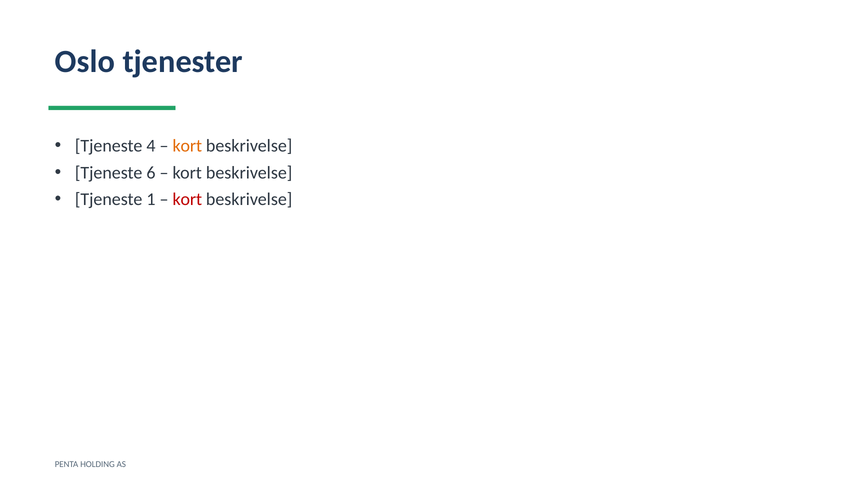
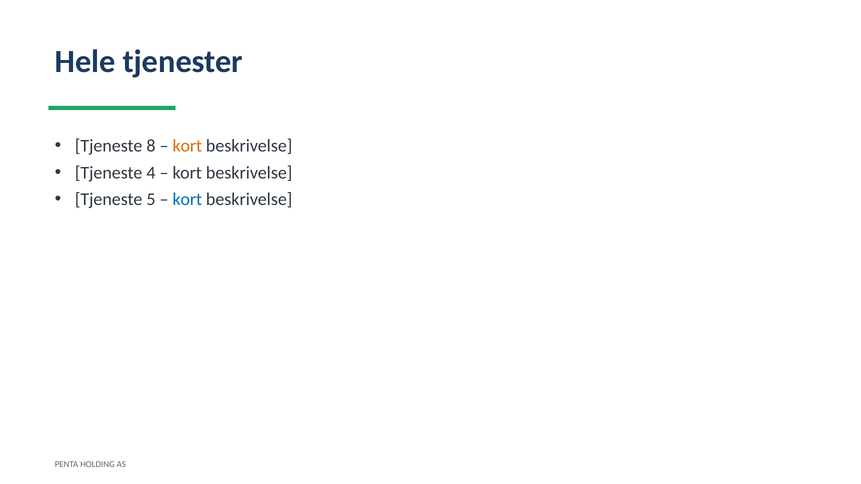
Oslo: Oslo -> Hele
4: 4 -> 8
6: 6 -> 4
1: 1 -> 5
kort at (187, 200) colour: red -> blue
